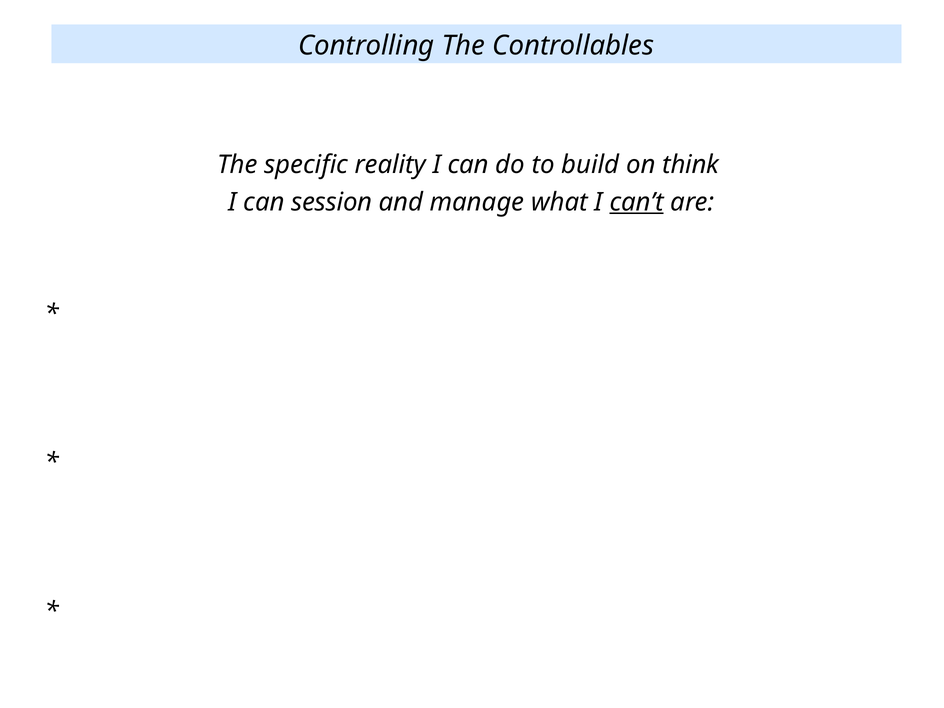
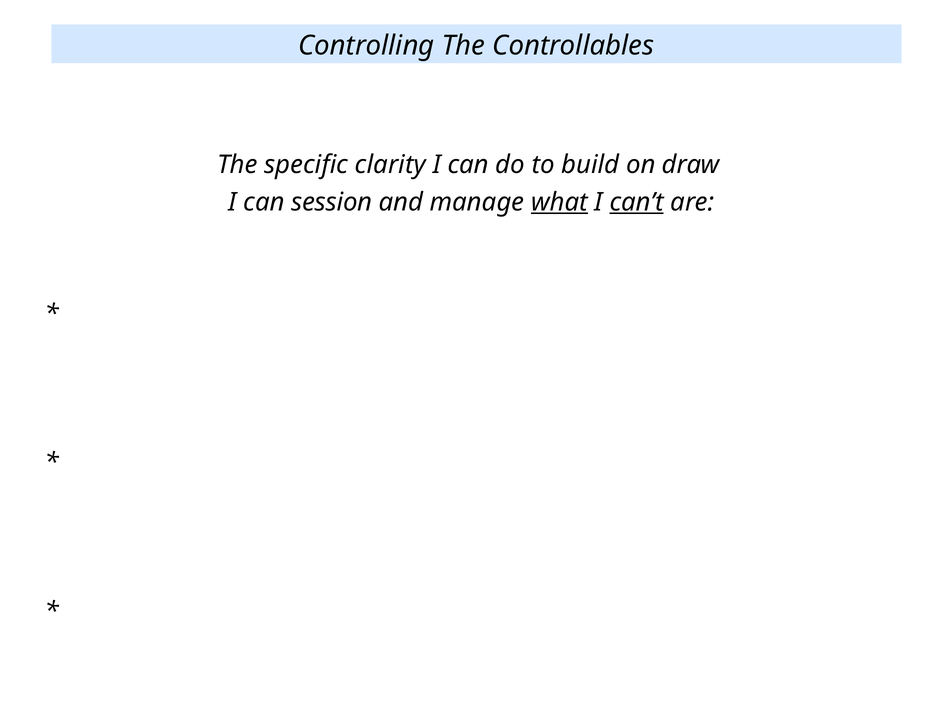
reality: reality -> clarity
think: think -> draw
what underline: none -> present
